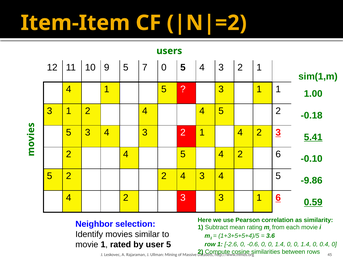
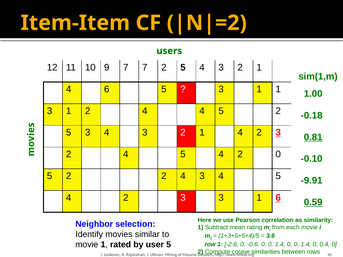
9 5: 5 -> 7
7 0: 0 -> 2
4 1: 1 -> 6
5.41: 5.41 -> 0.81
2 6: 6 -> 0
-9.86: -9.86 -> -9.91
